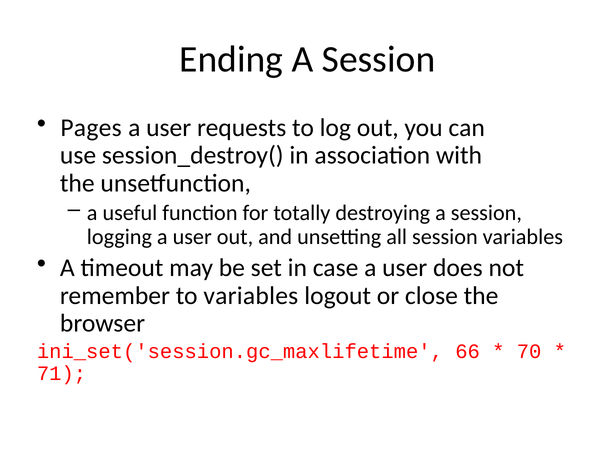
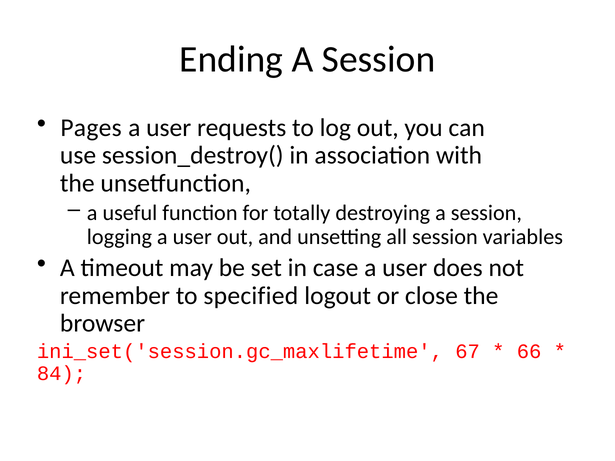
to variables: variables -> specified
66: 66 -> 67
70: 70 -> 66
71: 71 -> 84
